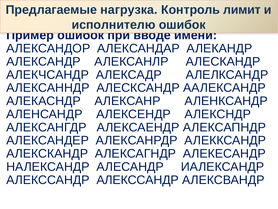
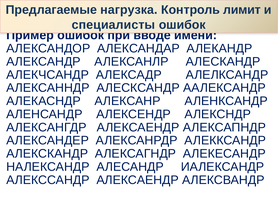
исполнителю: исполнителю -> специалисты
АЛЕКССАНДР АЛЕКССАНДР: АЛЕКССАНДР -> АЛЕКСАЕНДР
